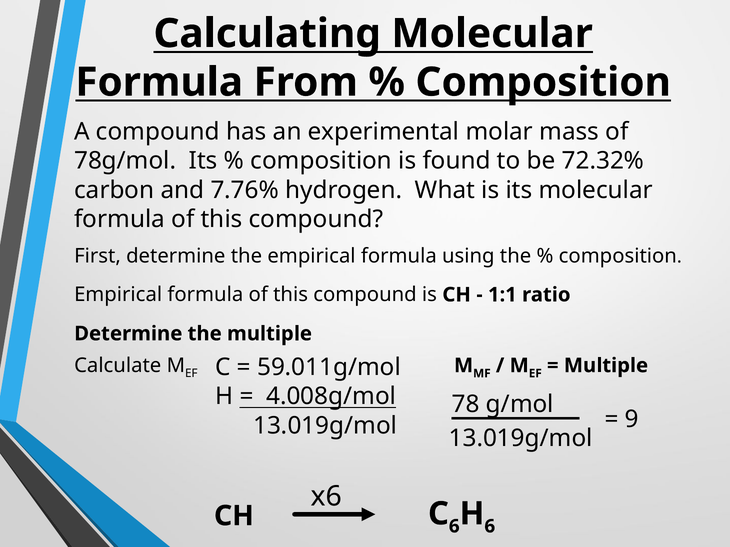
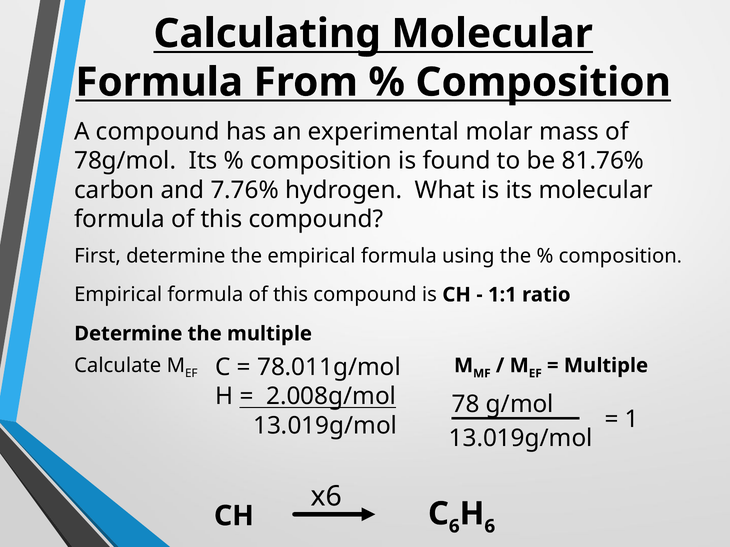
72.32%: 72.32% -> 81.76%
59.011g/mol: 59.011g/mol -> 78.011g/mol
4.008g/mol: 4.008g/mol -> 2.008g/mol
9: 9 -> 1
